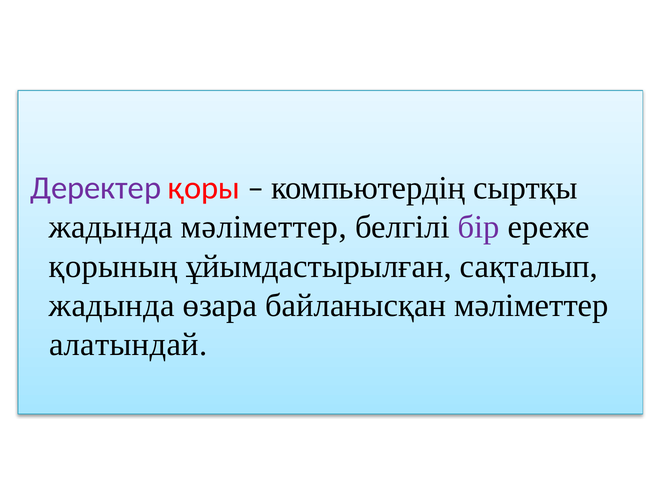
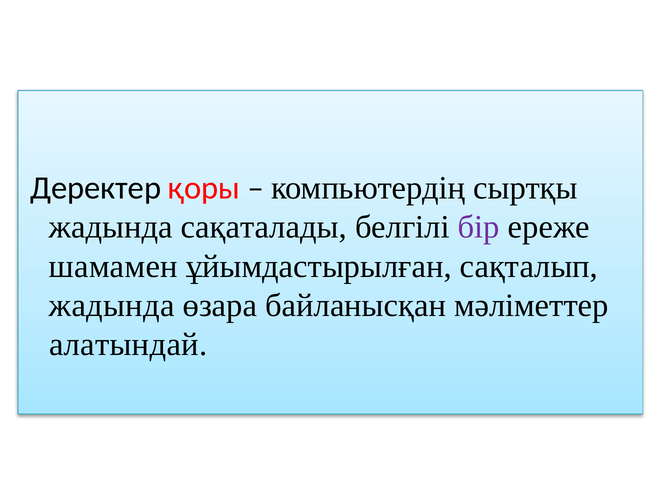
Деректер colour: purple -> black
жадында мәліметтер: мәліметтер -> сақаталады
қорының: қорының -> шамамен
